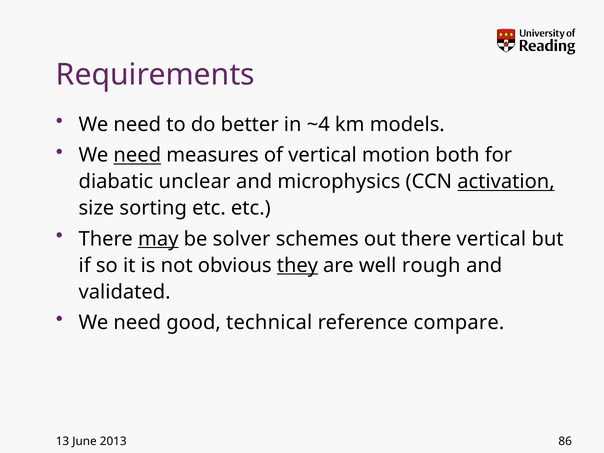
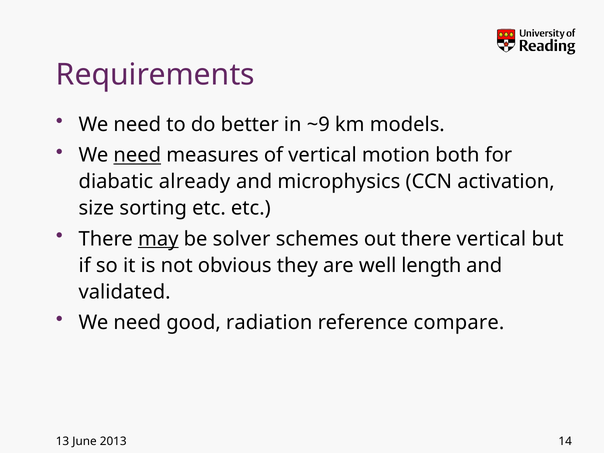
~4: ~4 -> ~9
unclear: unclear -> already
activation underline: present -> none
they underline: present -> none
rough: rough -> length
technical: technical -> radiation
86: 86 -> 14
